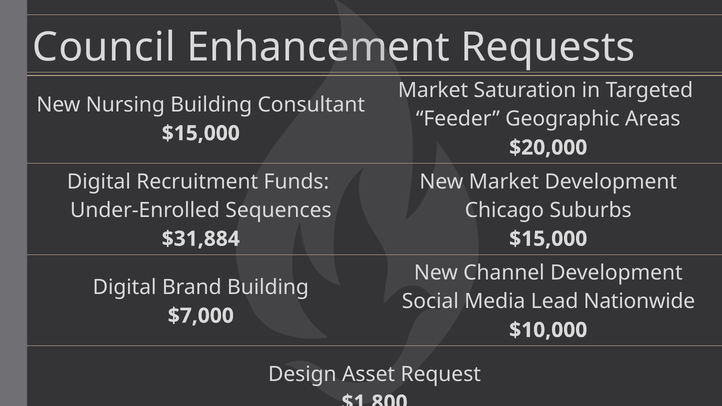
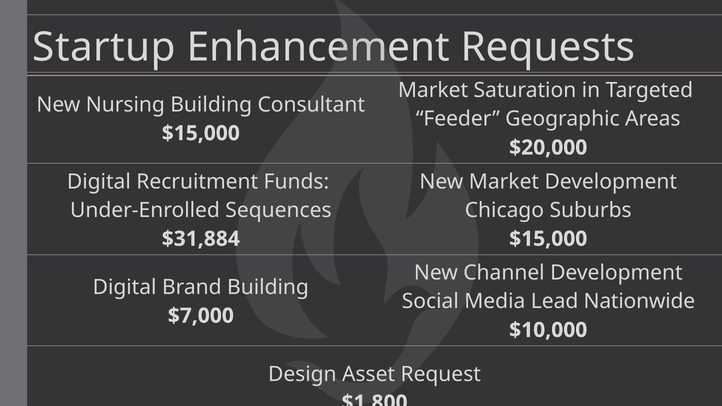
Council: Council -> Startup
